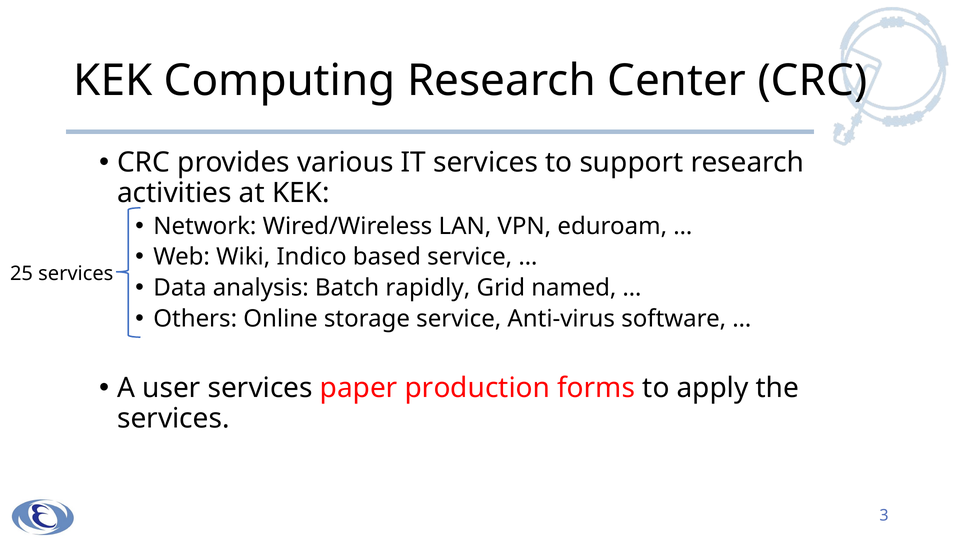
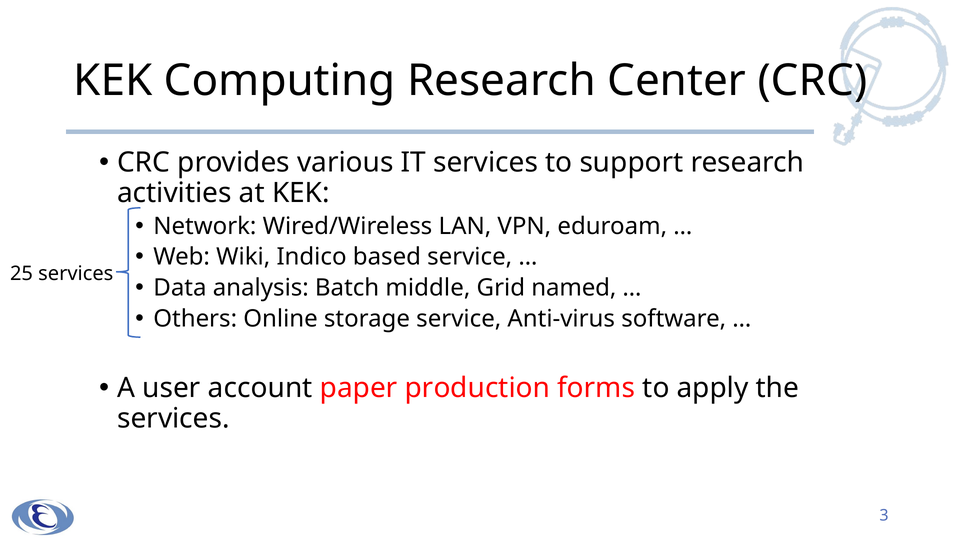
rapidly: rapidly -> middle
user services: services -> account
